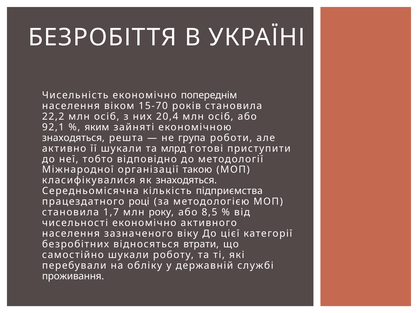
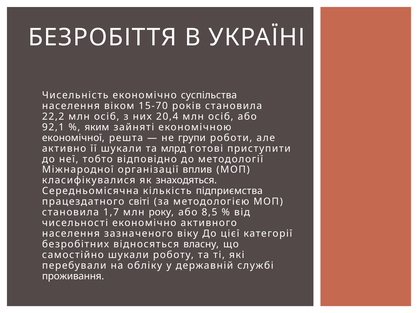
попереднім: попереднім -> суспільства
знаходяться at (73, 138): знаходяться -> економічної
група: група -> групи
такою: такою -> вплив
році: році -> світі
втрати: втрати -> власну
